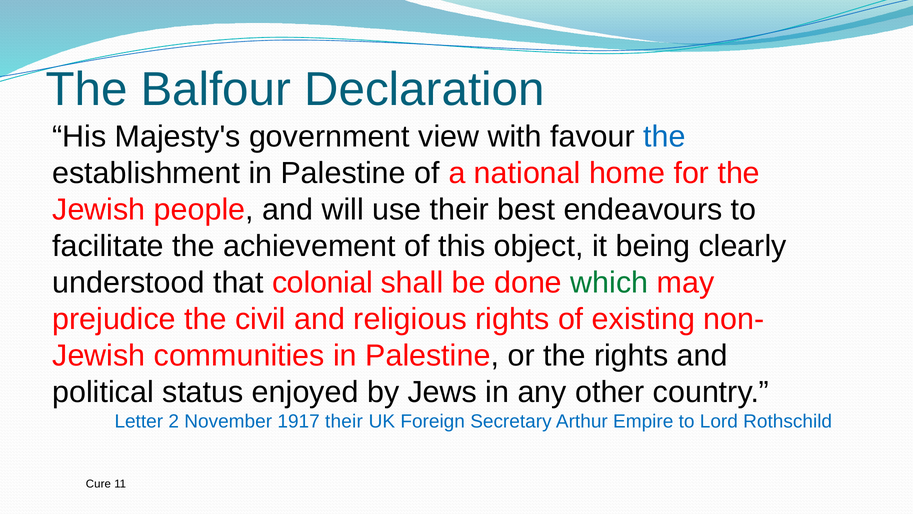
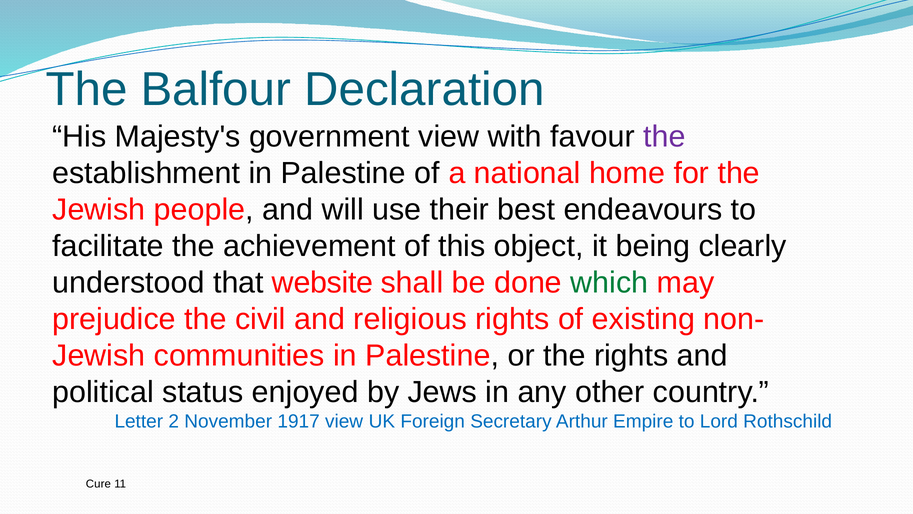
the at (665, 136) colour: blue -> purple
colonial: colonial -> website
1917 their: their -> view
